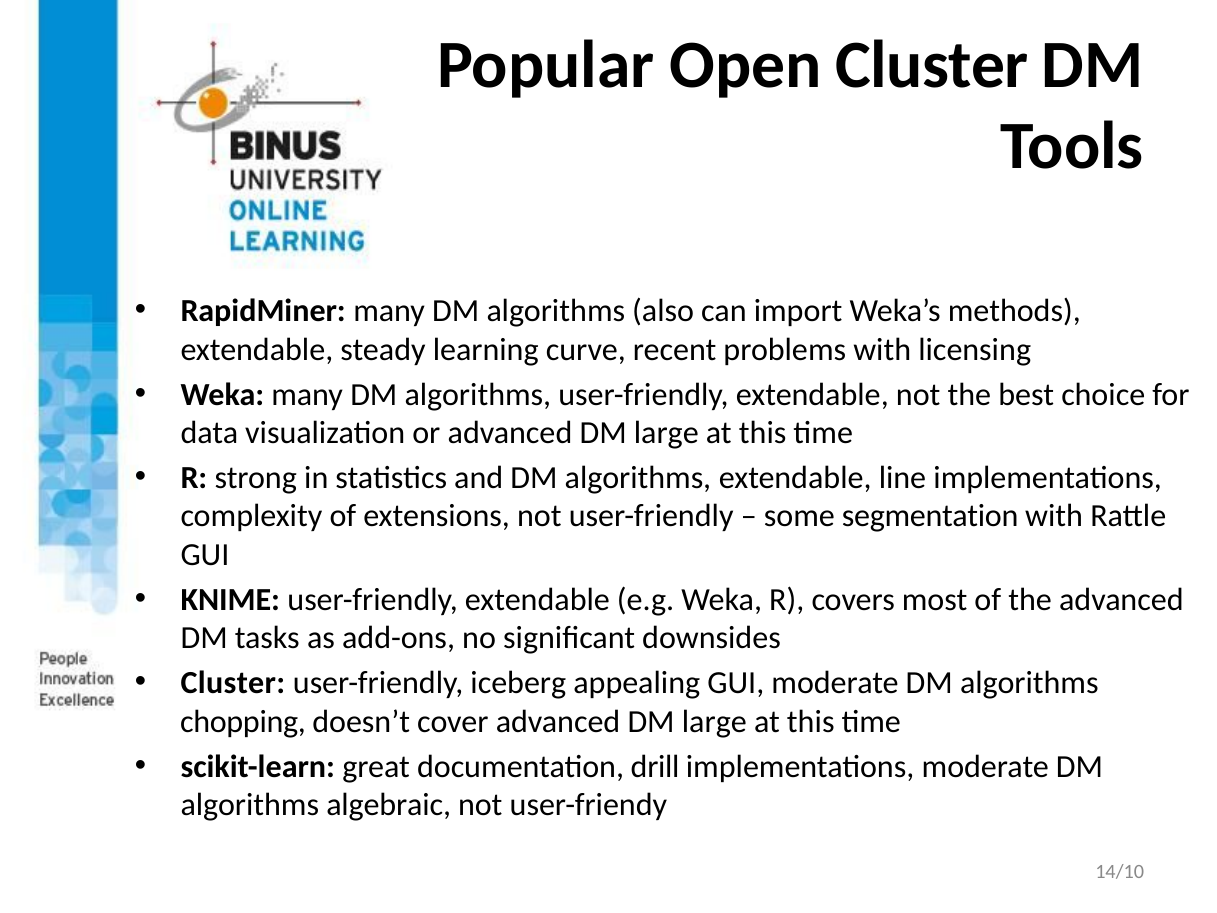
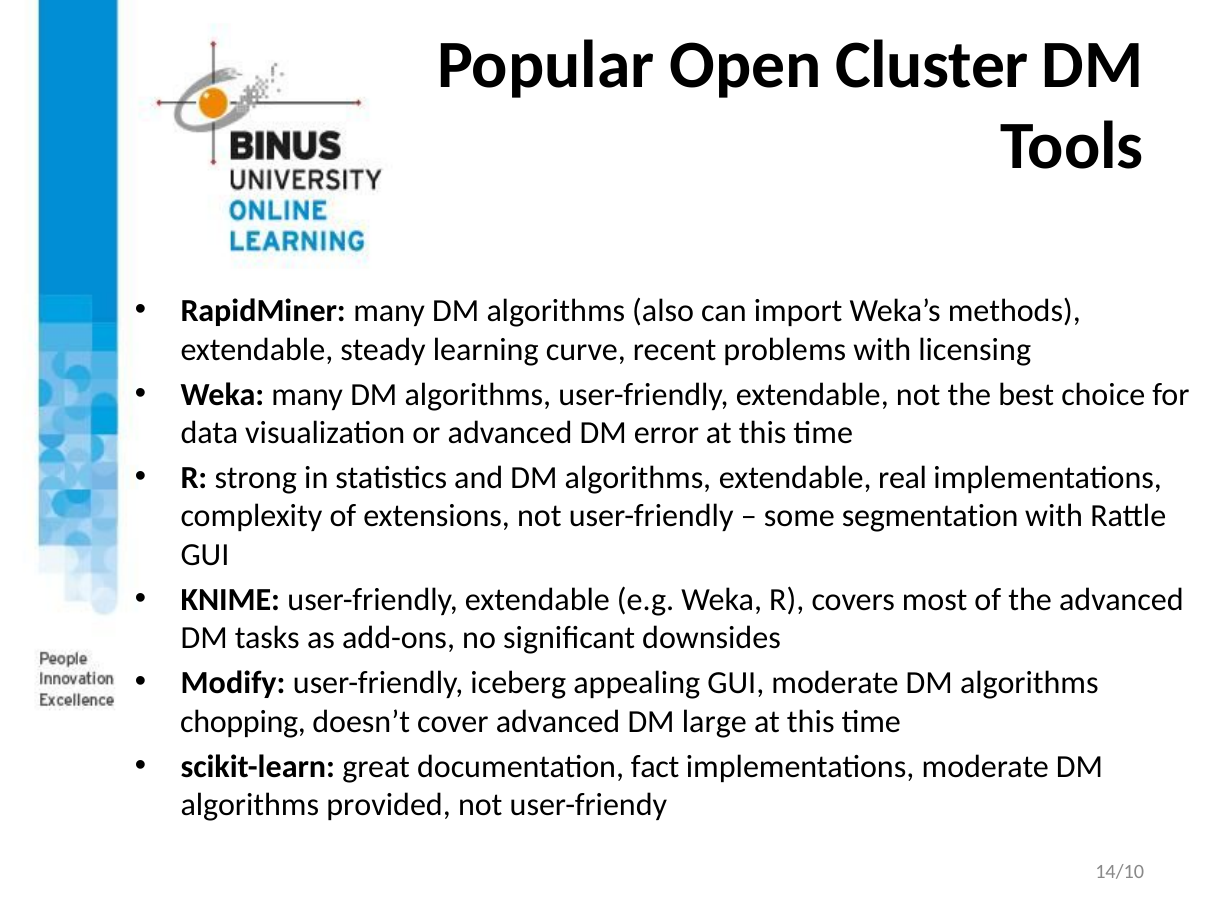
or advanced DM large: large -> error
line: line -> real
Cluster at (233, 683): Cluster -> Modify
drill: drill -> fact
algebraic: algebraic -> provided
